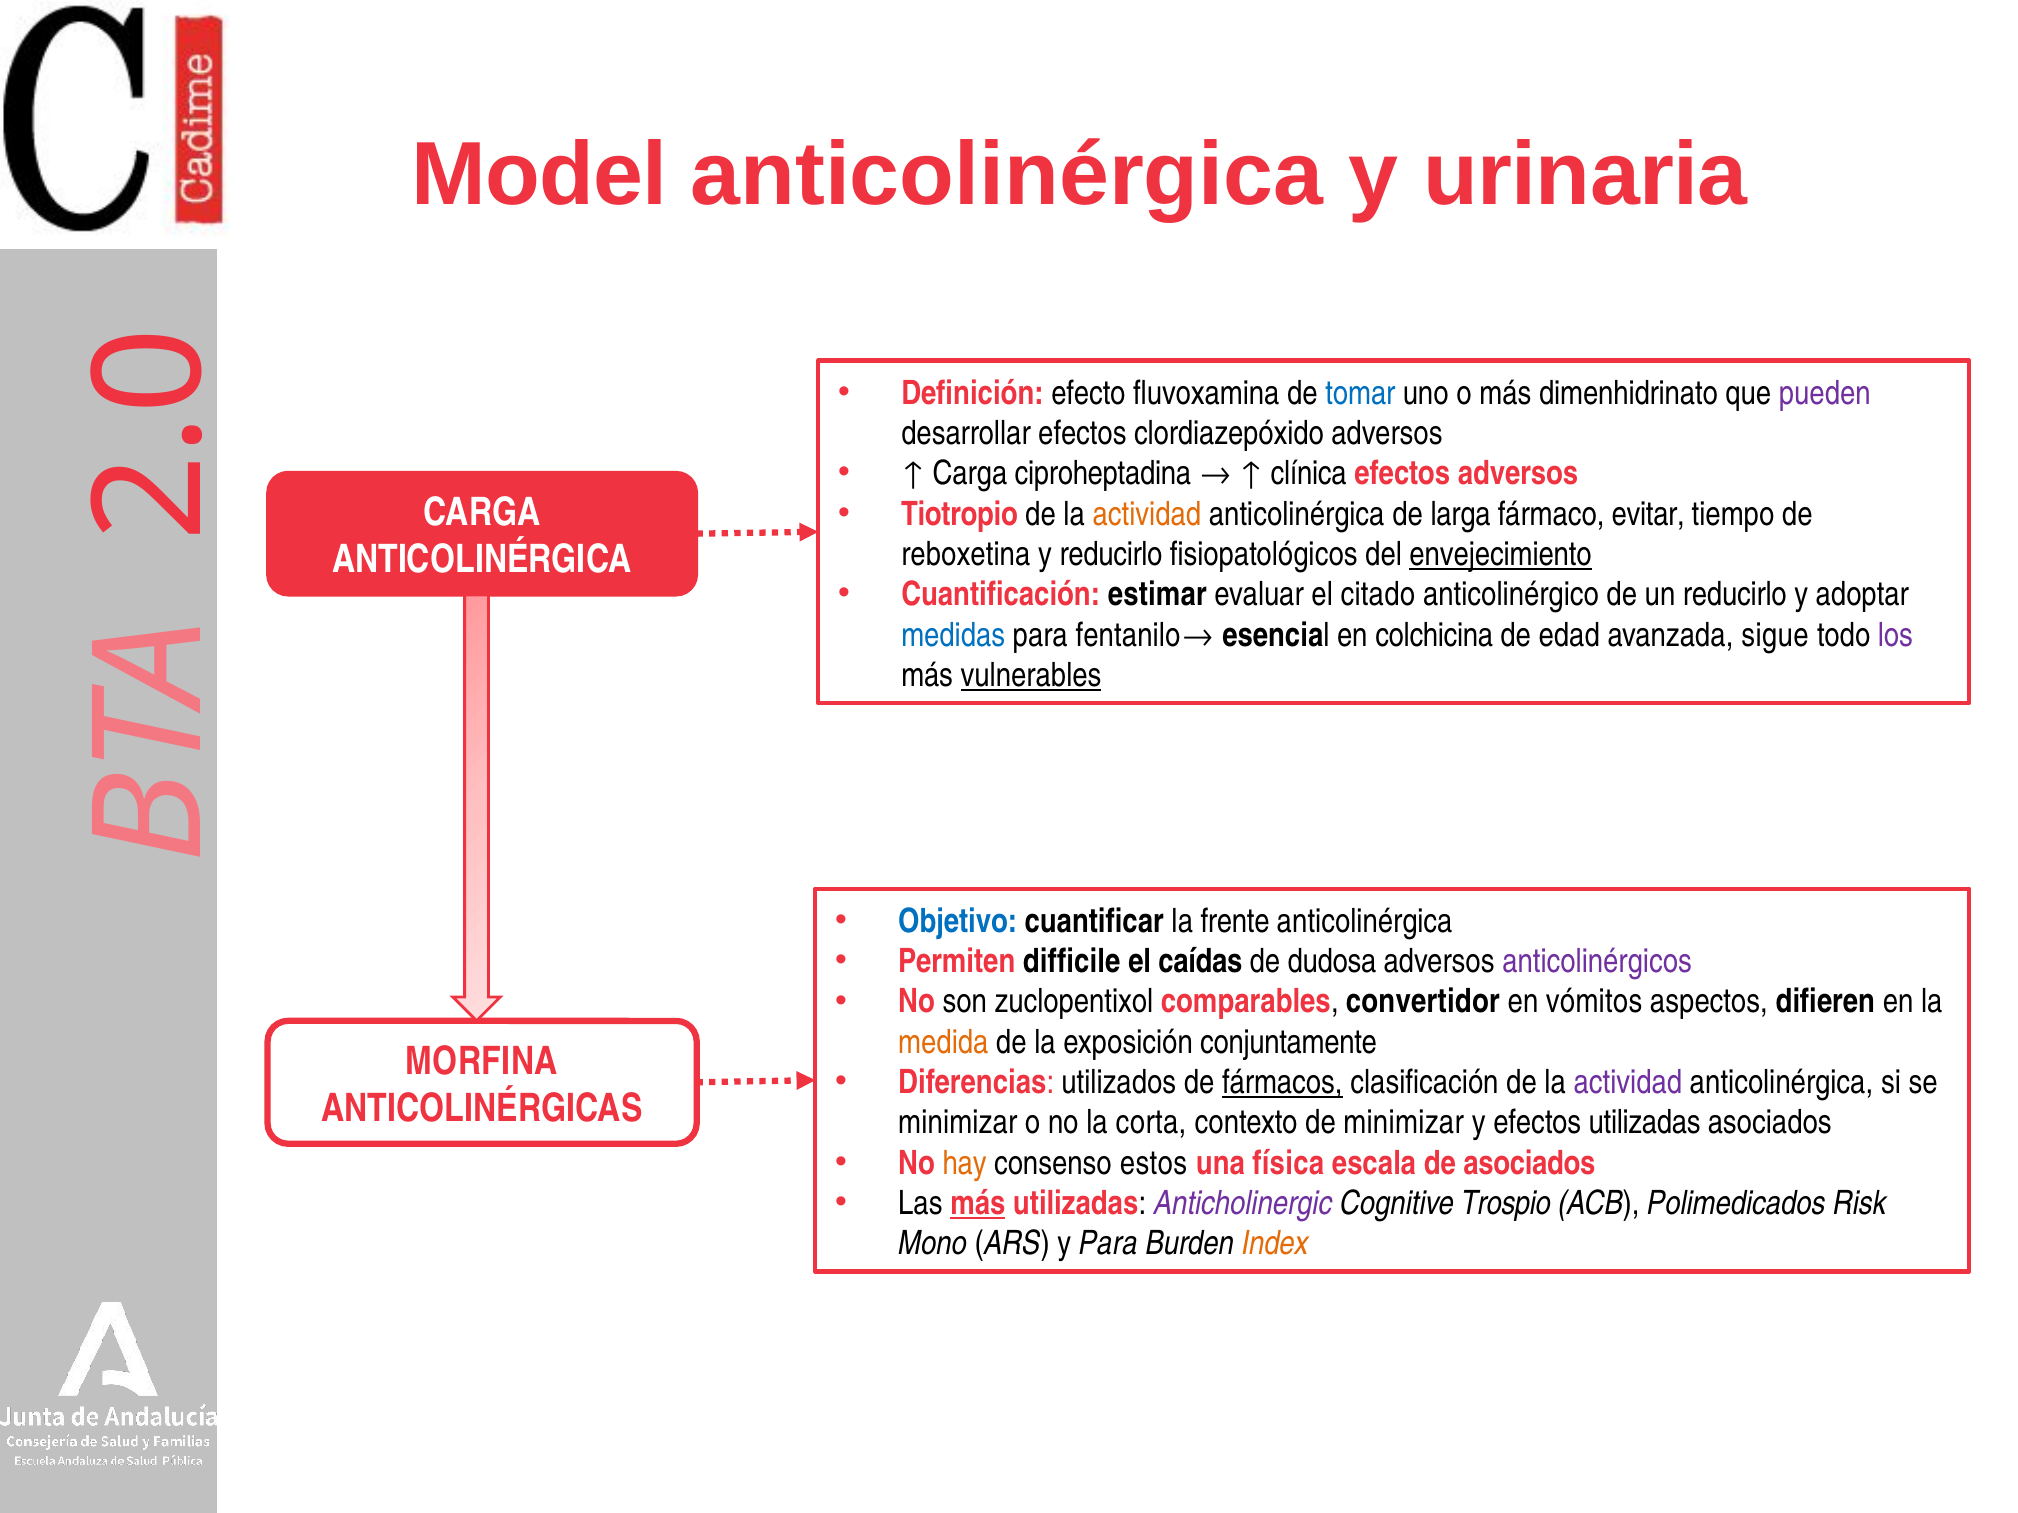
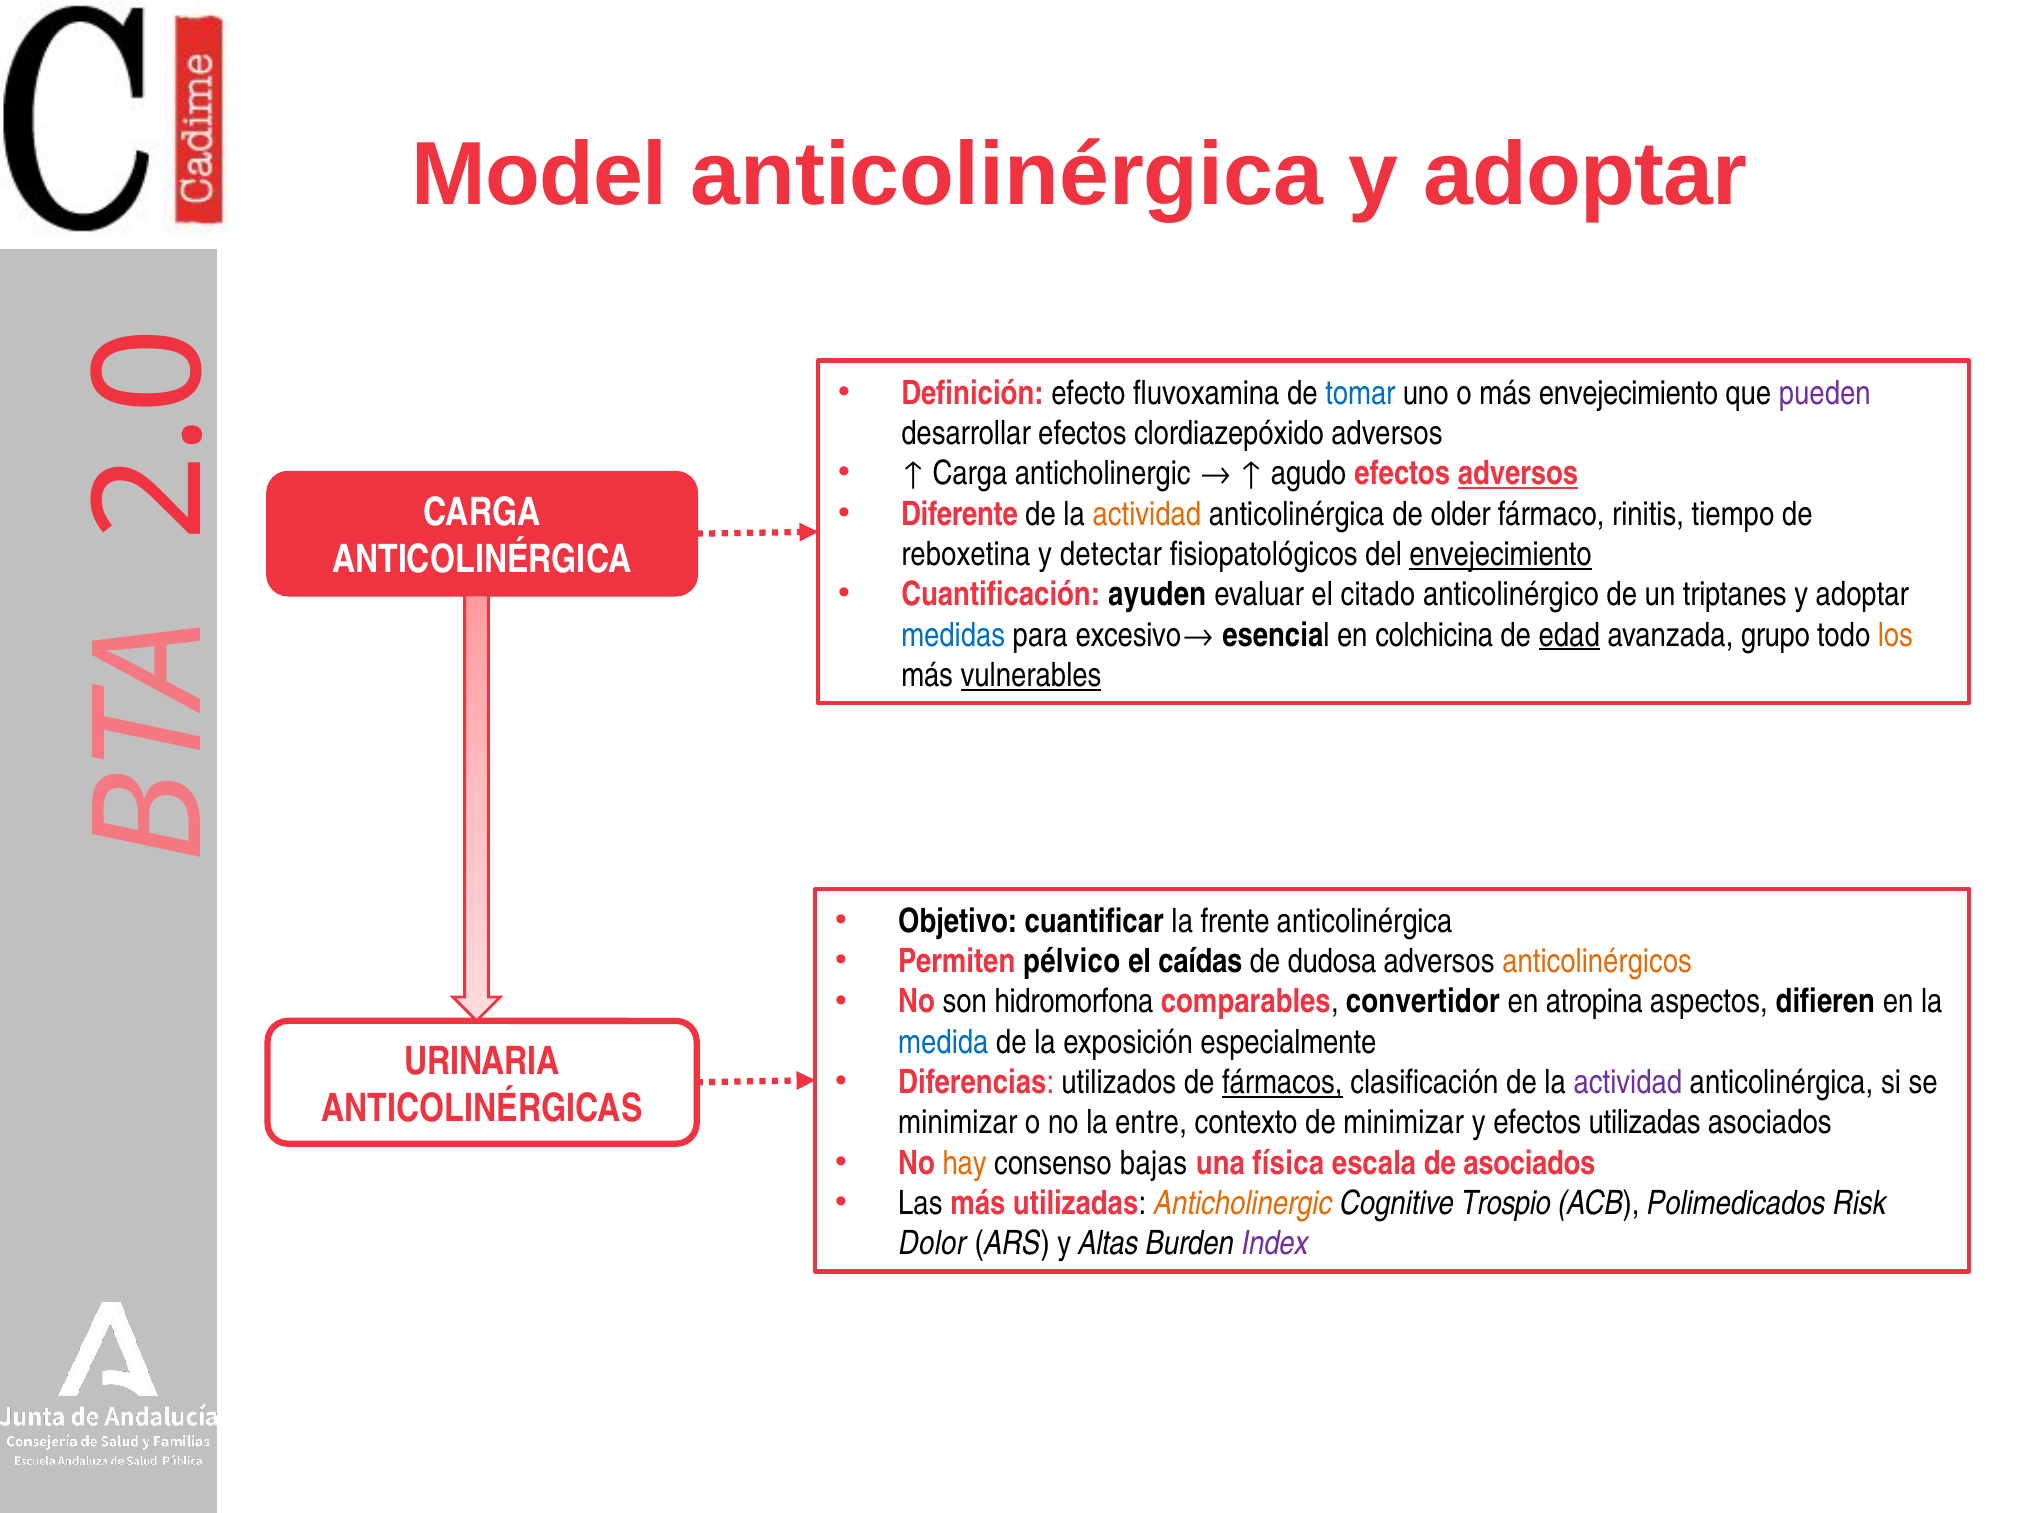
anticolinérgica y urinaria: urinaria -> adoptar
más dimenhidrinato: dimenhidrinato -> envejecimiento
Carga ciproheptadina: ciproheptadina -> anticholinergic
clínica: clínica -> agudo
adversos at (1518, 474) underline: none -> present
Tiotropio: Tiotropio -> Diferente
larga: larga -> older
evitar: evitar -> rinitis
y reducirlo: reducirlo -> detectar
estimar: estimar -> ayuden
un reducirlo: reducirlo -> triptanes
fentanilo→: fentanilo→ -> excesivo→
edad underline: none -> present
sigue: sigue -> grupo
los colour: purple -> orange
Objetivo colour: blue -> black
difficile: difficile -> pélvico
anticolinérgicos colour: purple -> orange
zuclopentixol: zuclopentixol -> hidromorfona
vómitos: vómitos -> atropina
medida colour: orange -> blue
conjuntamente: conjuntamente -> especialmente
MORFINA: MORFINA -> URINARIA
corta: corta -> entre
estos: estos -> bajas
más at (978, 1204) underline: present -> none
Anticholinergic at (1243, 1204) colour: purple -> orange
Mono: Mono -> Dolor
y Para: Para -> Altas
Index colour: orange -> purple
